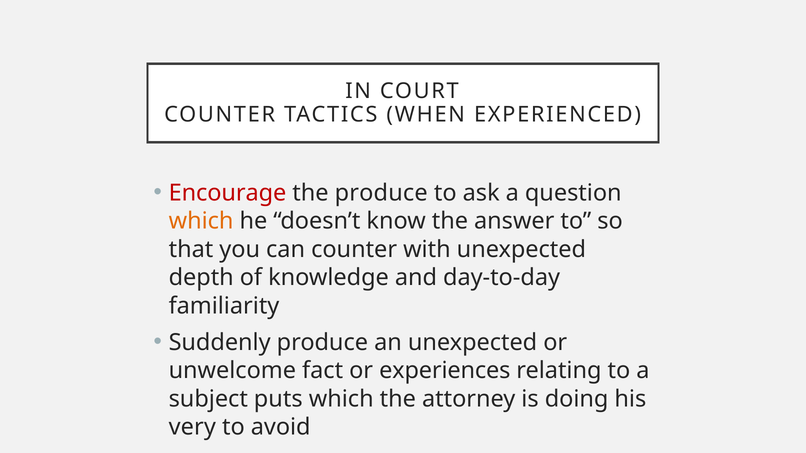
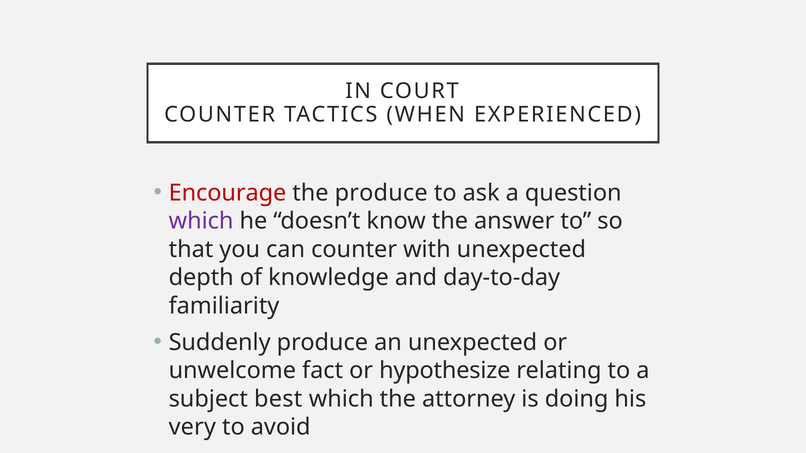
which at (201, 221) colour: orange -> purple
experiences: experiences -> hypothesize
puts: puts -> best
